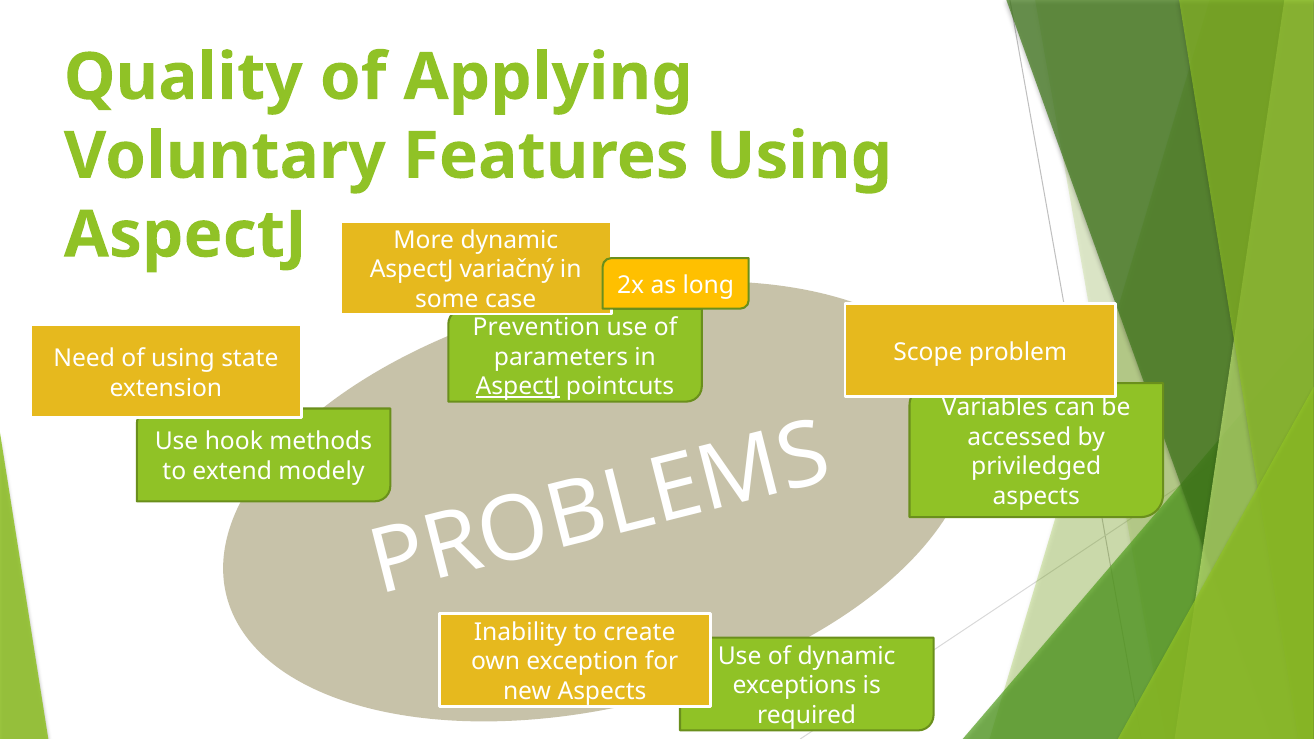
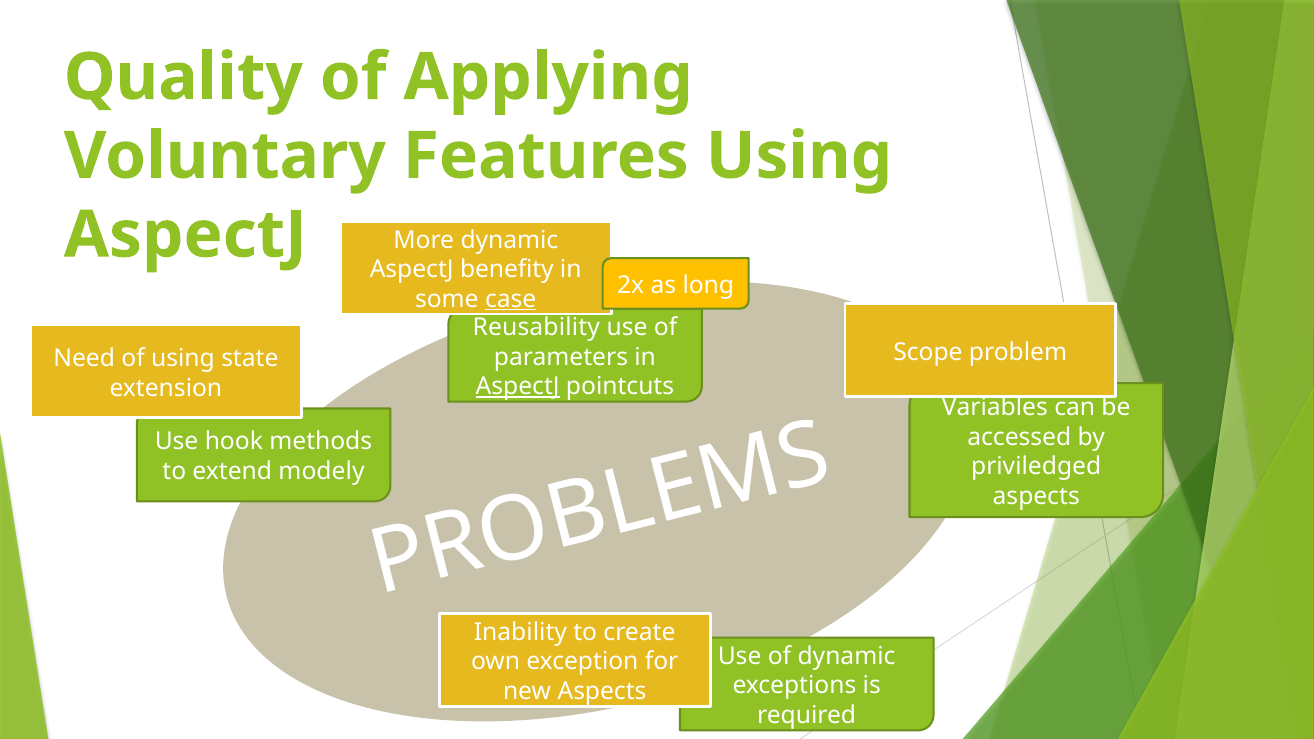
variačný: variačný -> benefity
case underline: none -> present
Prevention: Prevention -> Reusability
